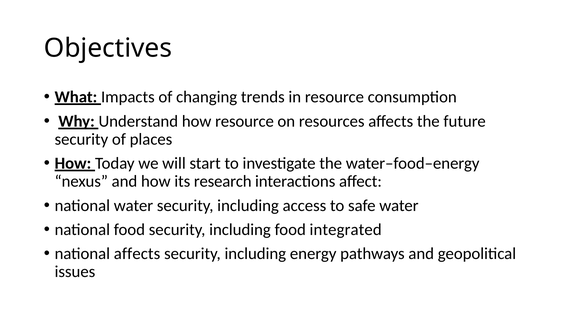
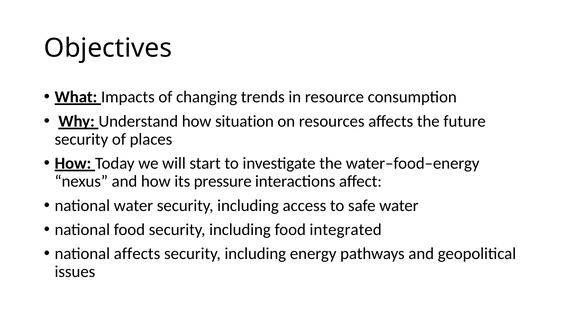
how resource: resource -> situation
research: research -> pressure
